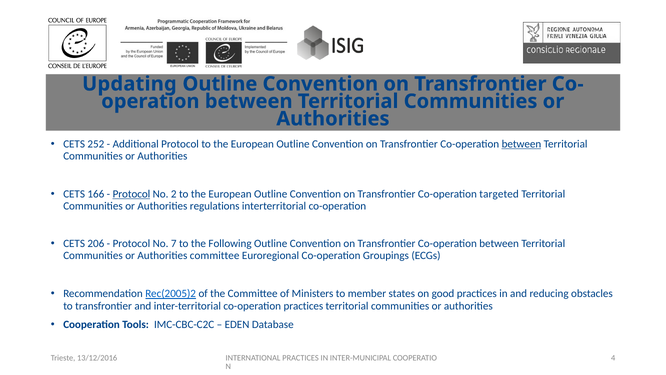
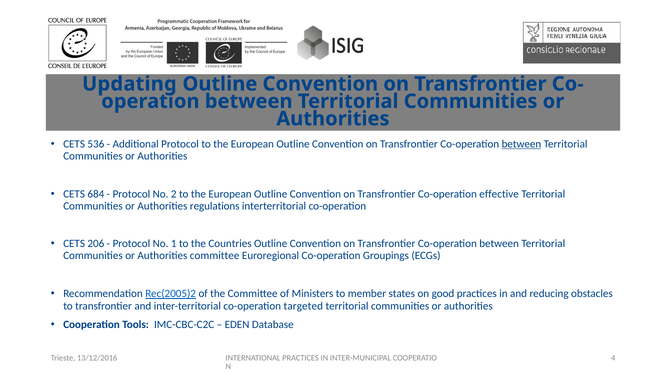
252: 252 -> 536
166: 166 -> 684
Protocol at (131, 194) underline: present -> none
targeted: targeted -> effective
7: 7 -> 1
Following: Following -> Countries
co-operation practices: practices -> targeted
